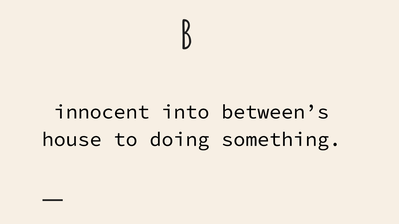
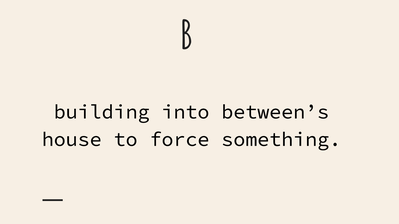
innocent: innocent -> building
doing: doing -> force
